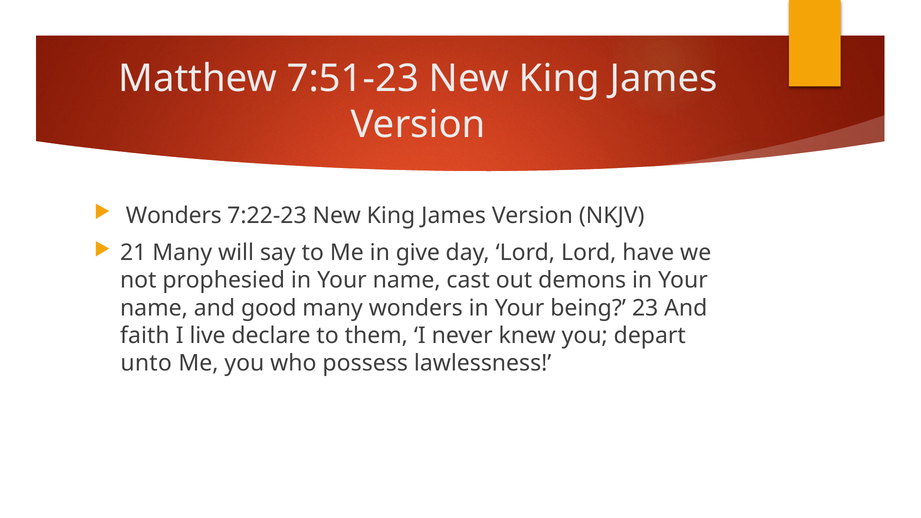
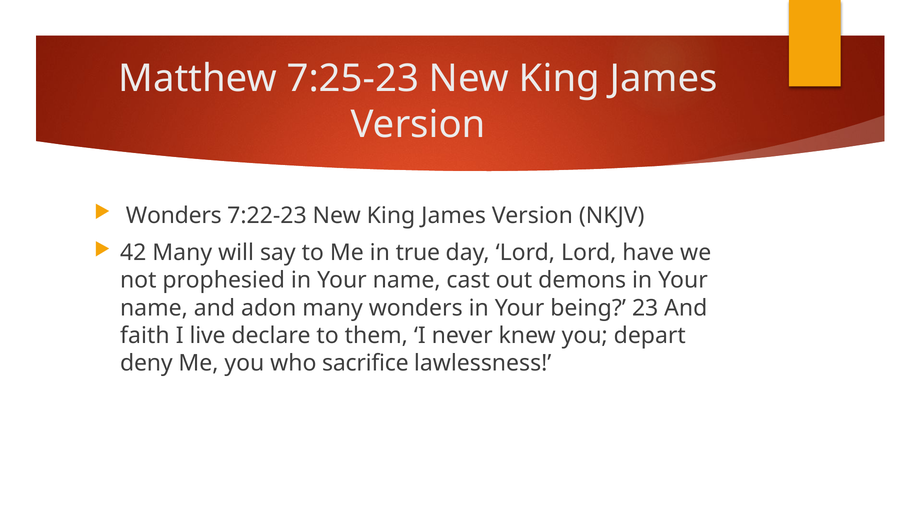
7:51-23: 7:51-23 -> 7:25-23
21: 21 -> 42
give: give -> true
good: good -> adon
unto: unto -> deny
possess: possess -> sacrifice
